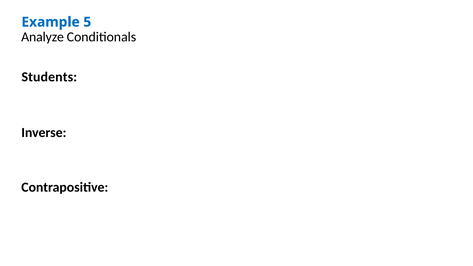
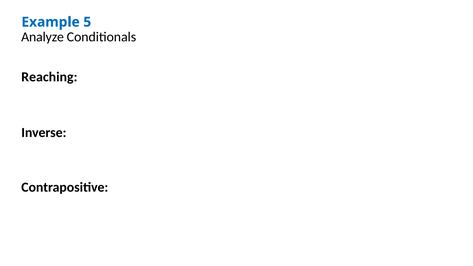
Students: Students -> Reaching
